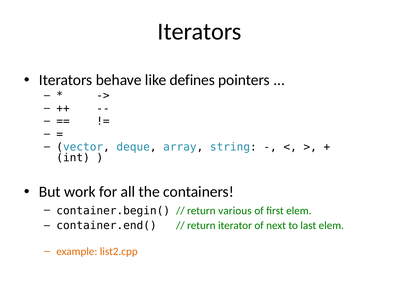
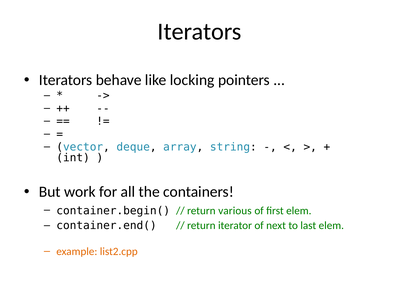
defines: defines -> locking
